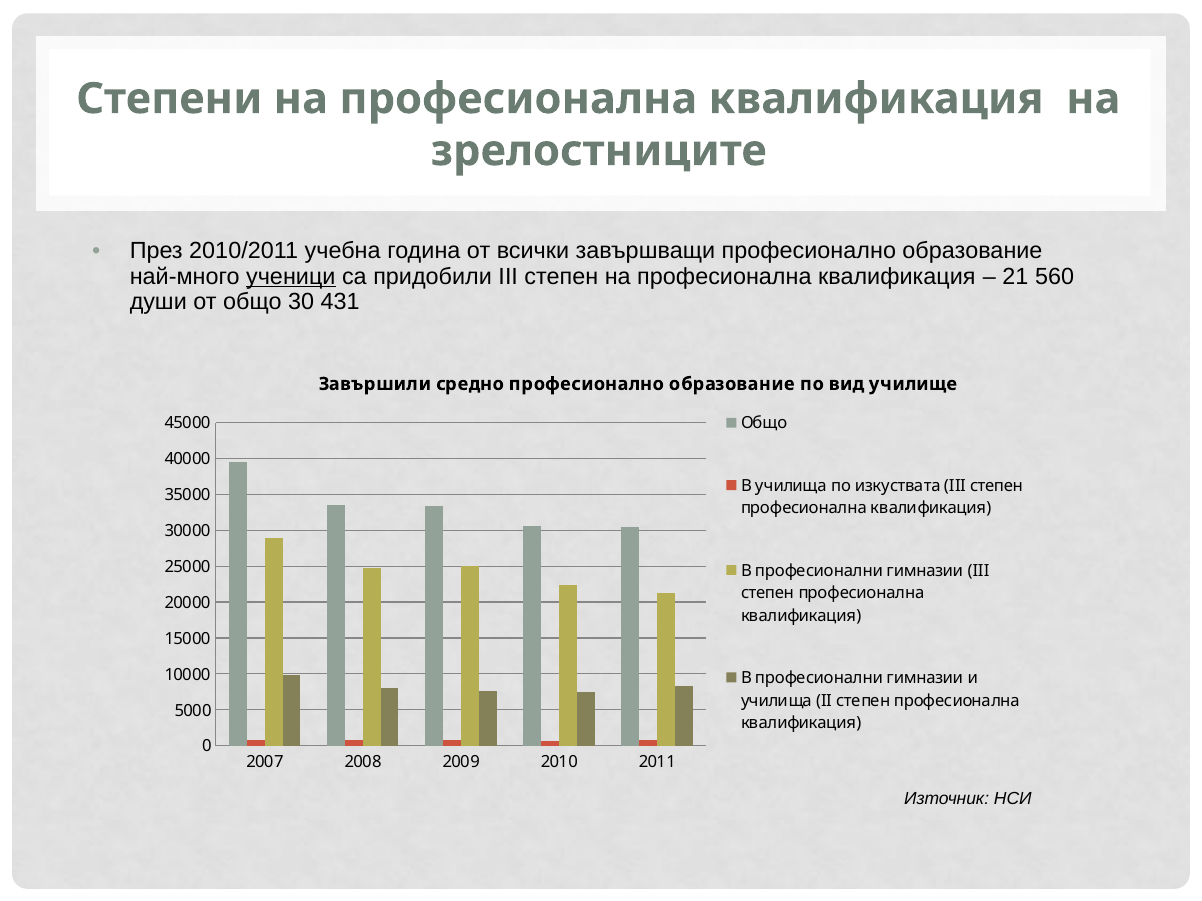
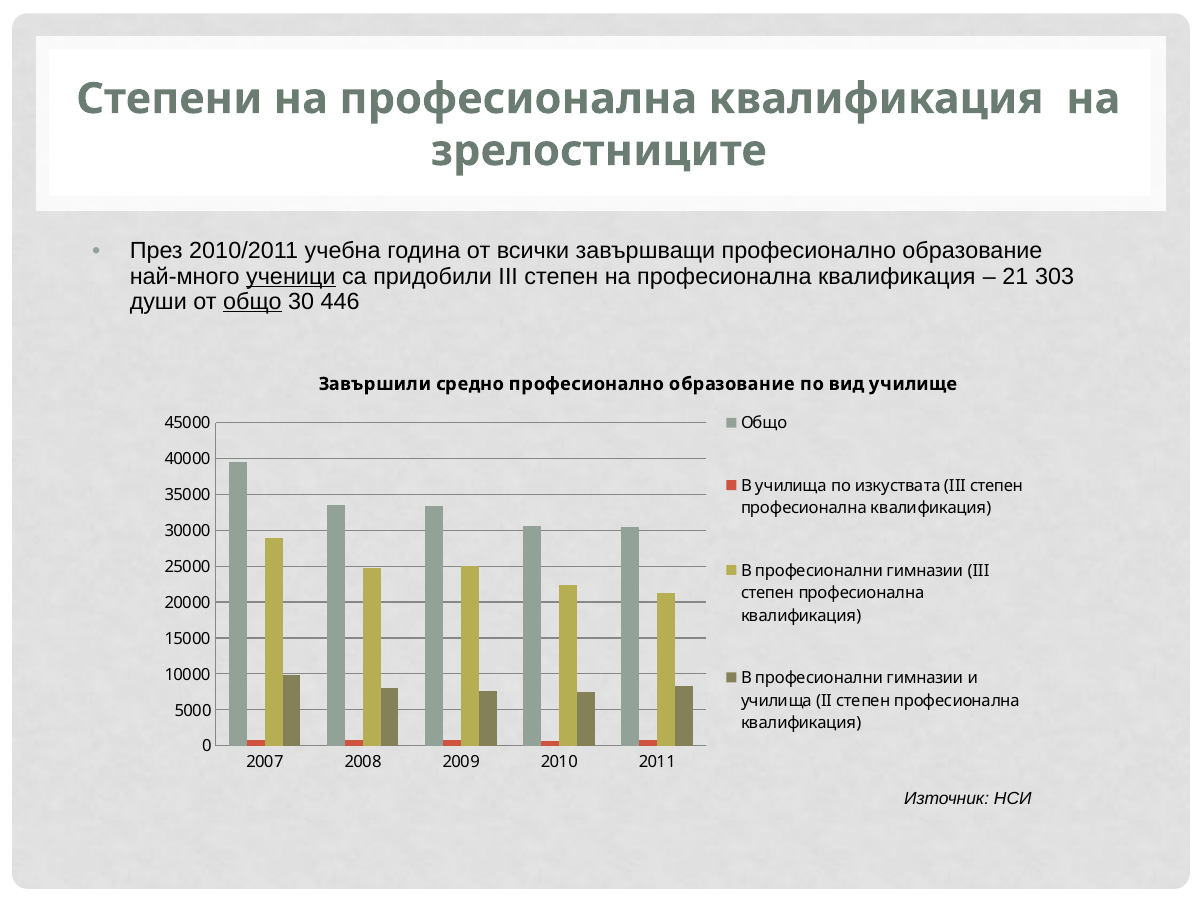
560: 560 -> 303
общо at (252, 302) underline: none -> present
431: 431 -> 446
